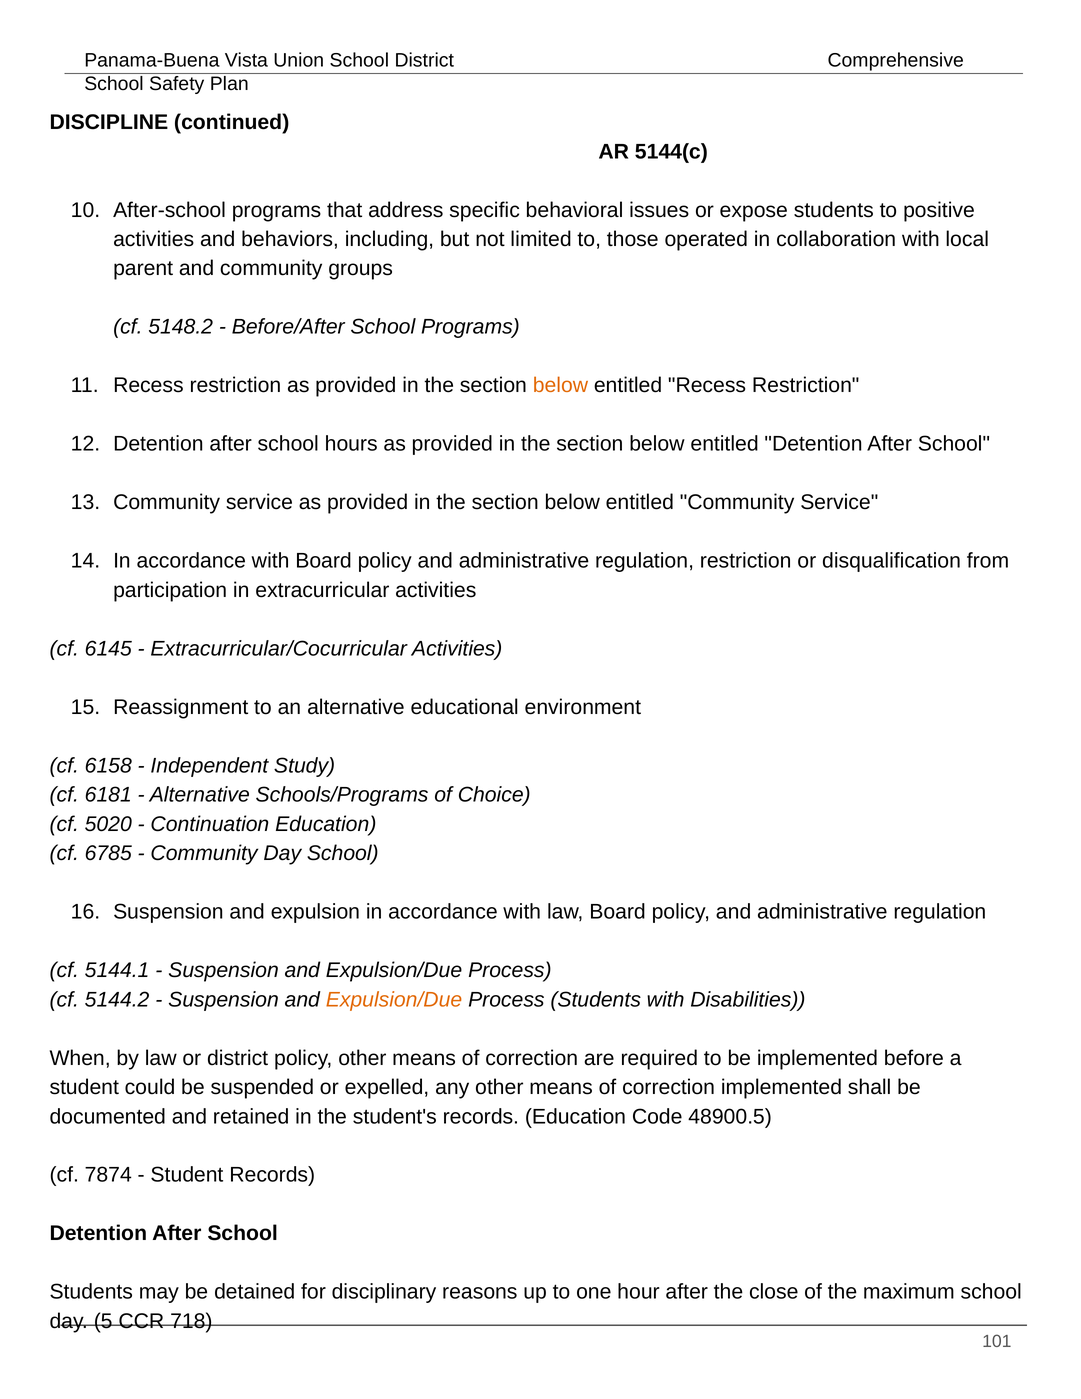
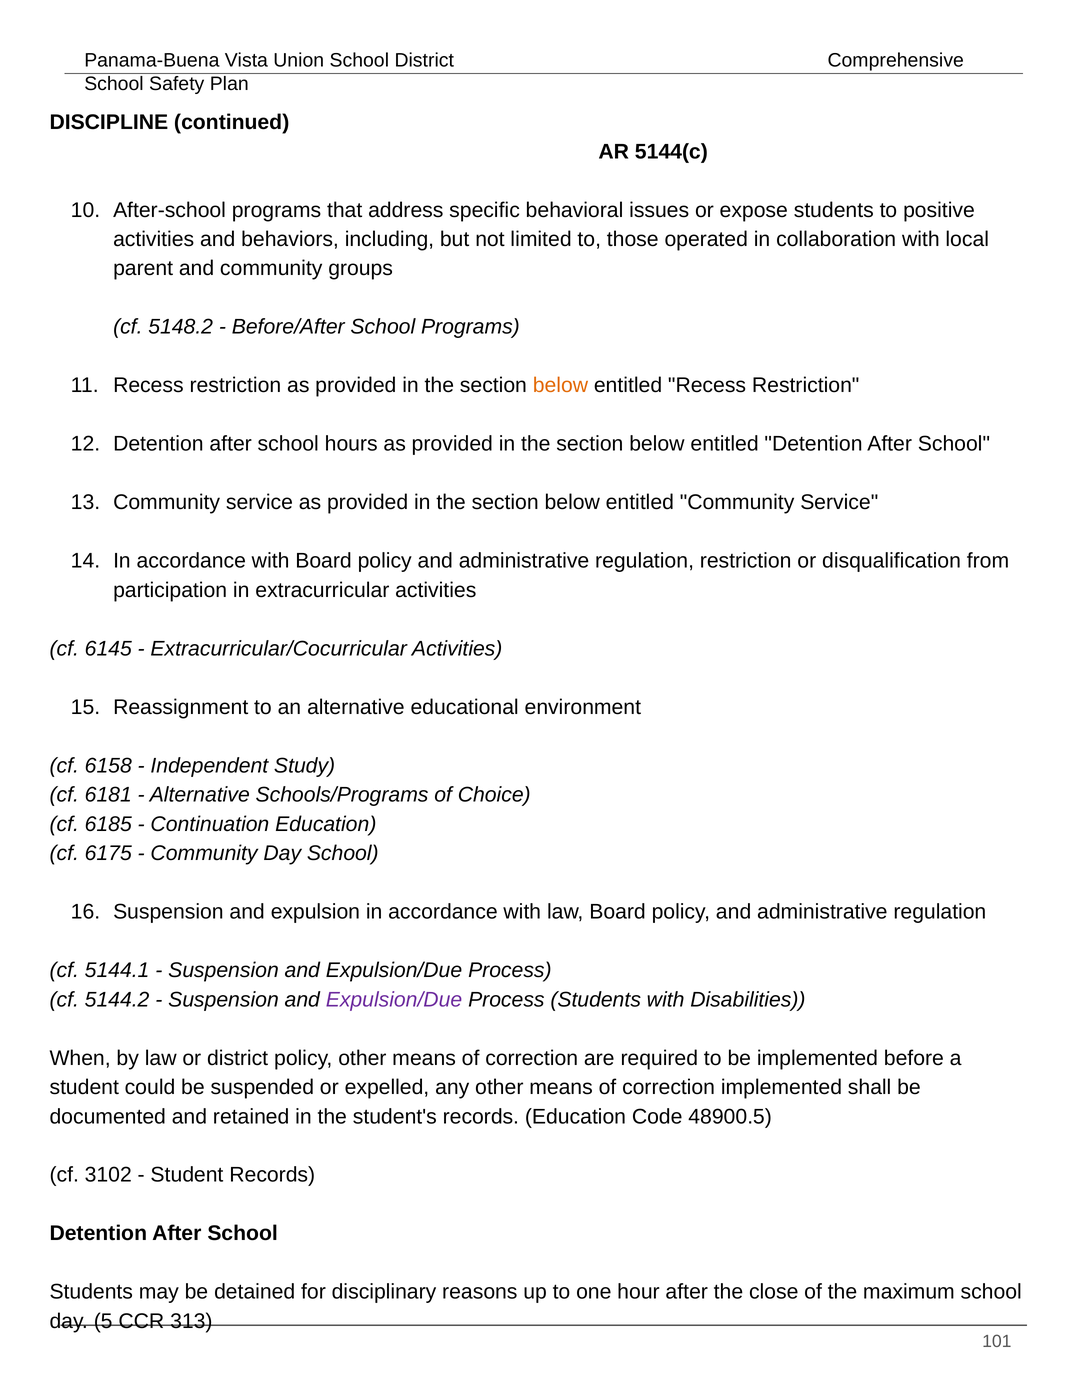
5020: 5020 -> 6185
6785: 6785 -> 6175
Expulsion/Due at (394, 1000) colour: orange -> purple
7874: 7874 -> 3102
718: 718 -> 313
